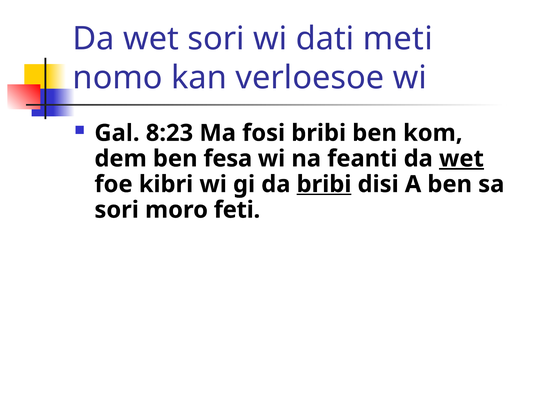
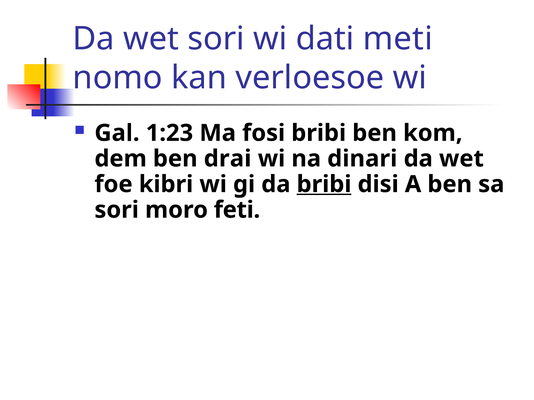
8:23: 8:23 -> 1:23
fesa: fesa -> drai
feanti: feanti -> dinari
wet at (461, 159) underline: present -> none
